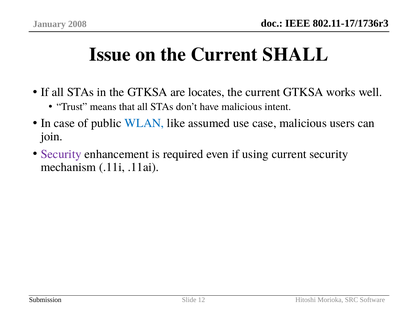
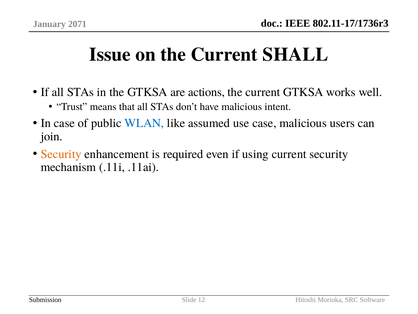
2008: 2008 -> 2071
locates: locates -> actions
Security at (61, 154) colour: purple -> orange
